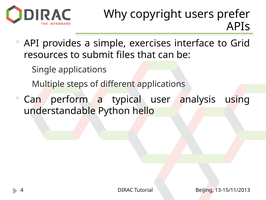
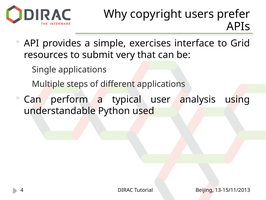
files: files -> very
hello: hello -> used
